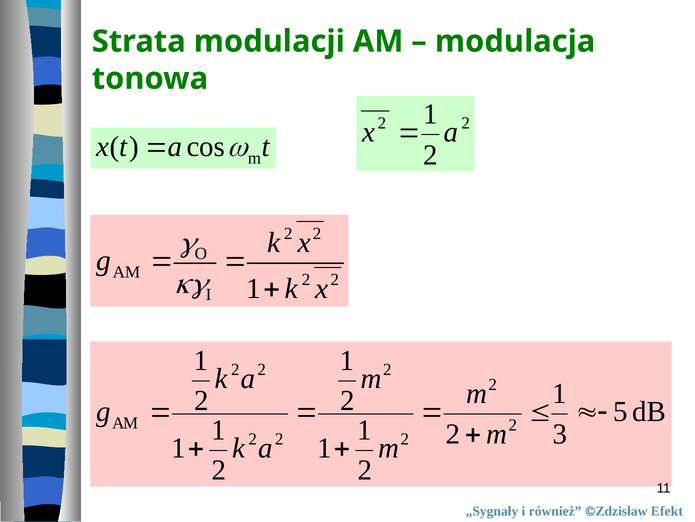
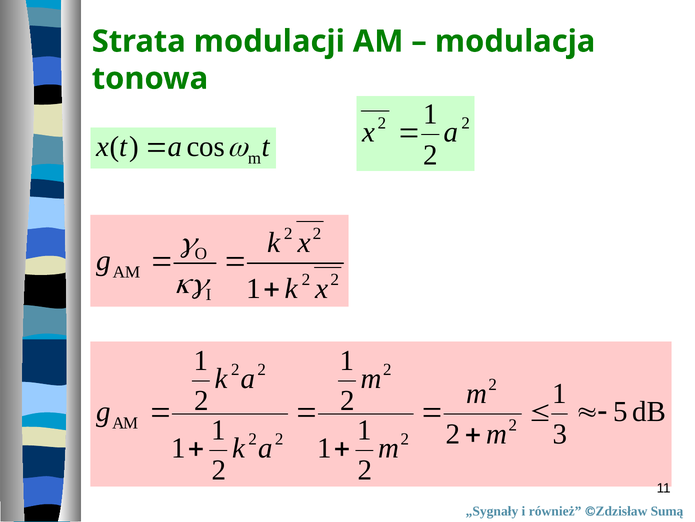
Efekt: Efekt -> Sumą
